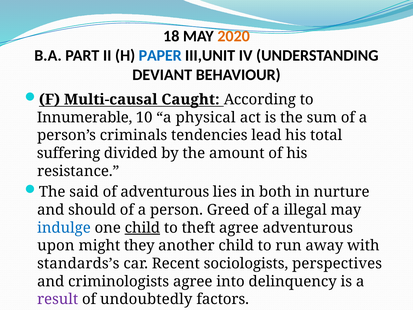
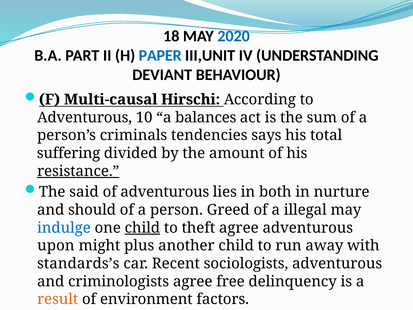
2020 colour: orange -> blue
Caught: Caught -> Hirschi
Innumerable at (85, 117): Innumerable -> Adventurous
physical: physical -> balances
lead: lead -> says
resistance underline: none -> present
they: they -> plus
sociologists perspectives: perspectives -> adventurous
into: into -> free
result colour: purple -> orange
undoubtedly: undoubtedly -> environment
